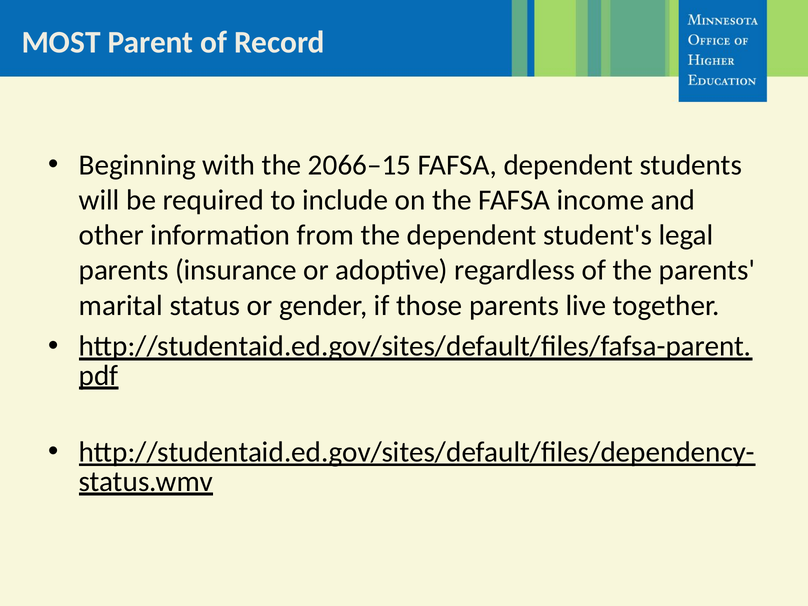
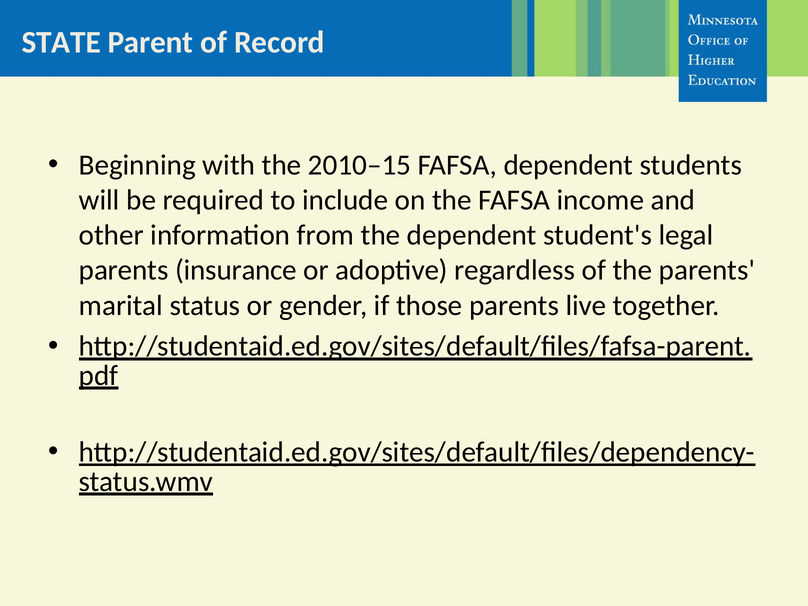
MOST: MOST -> STATE
2066–15: 2066–15 -> 2010–15
